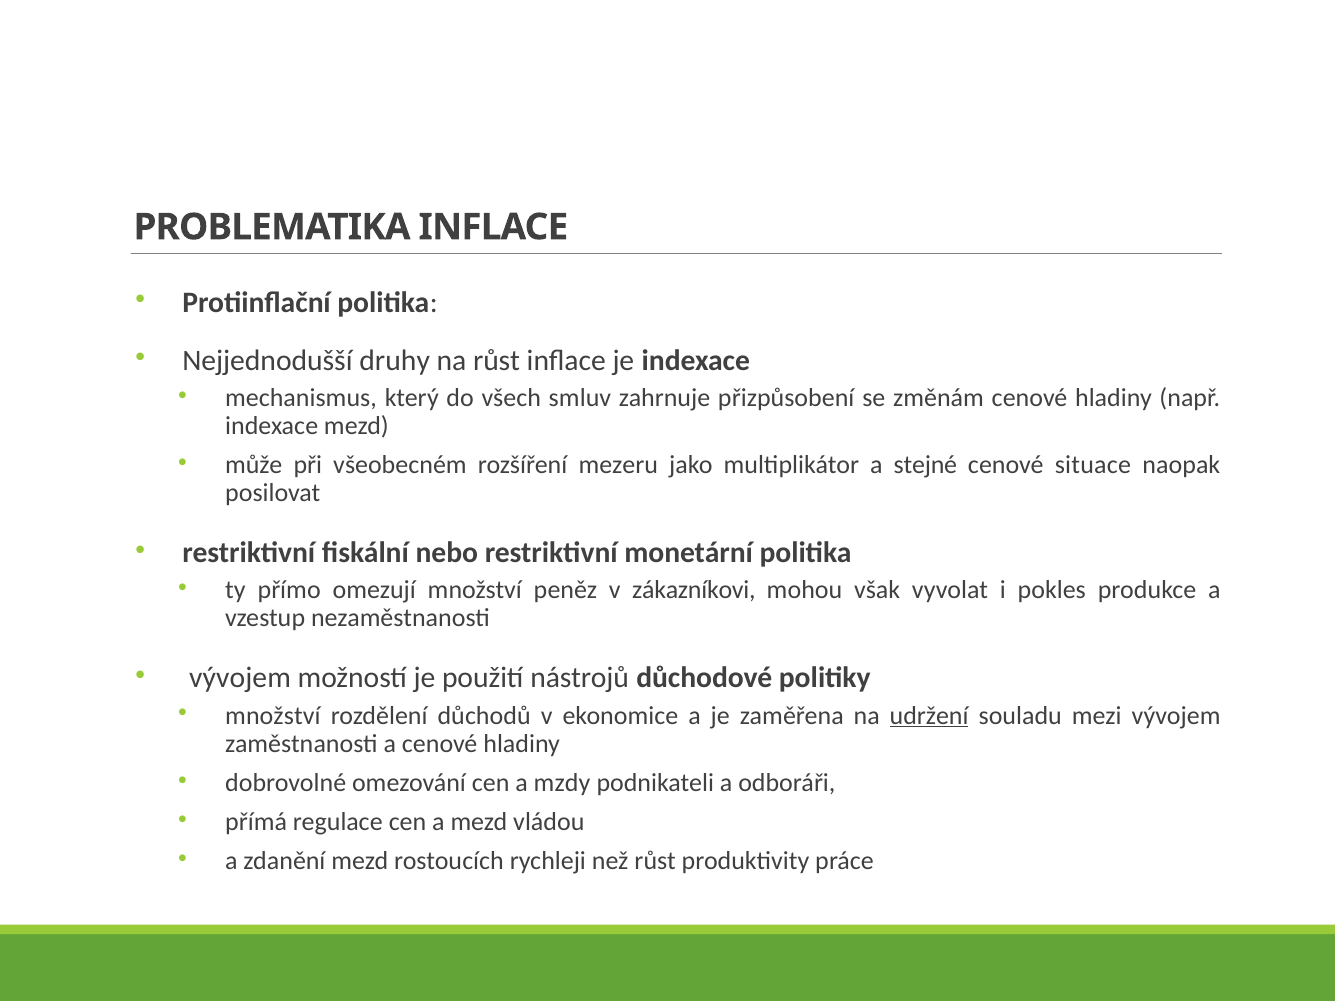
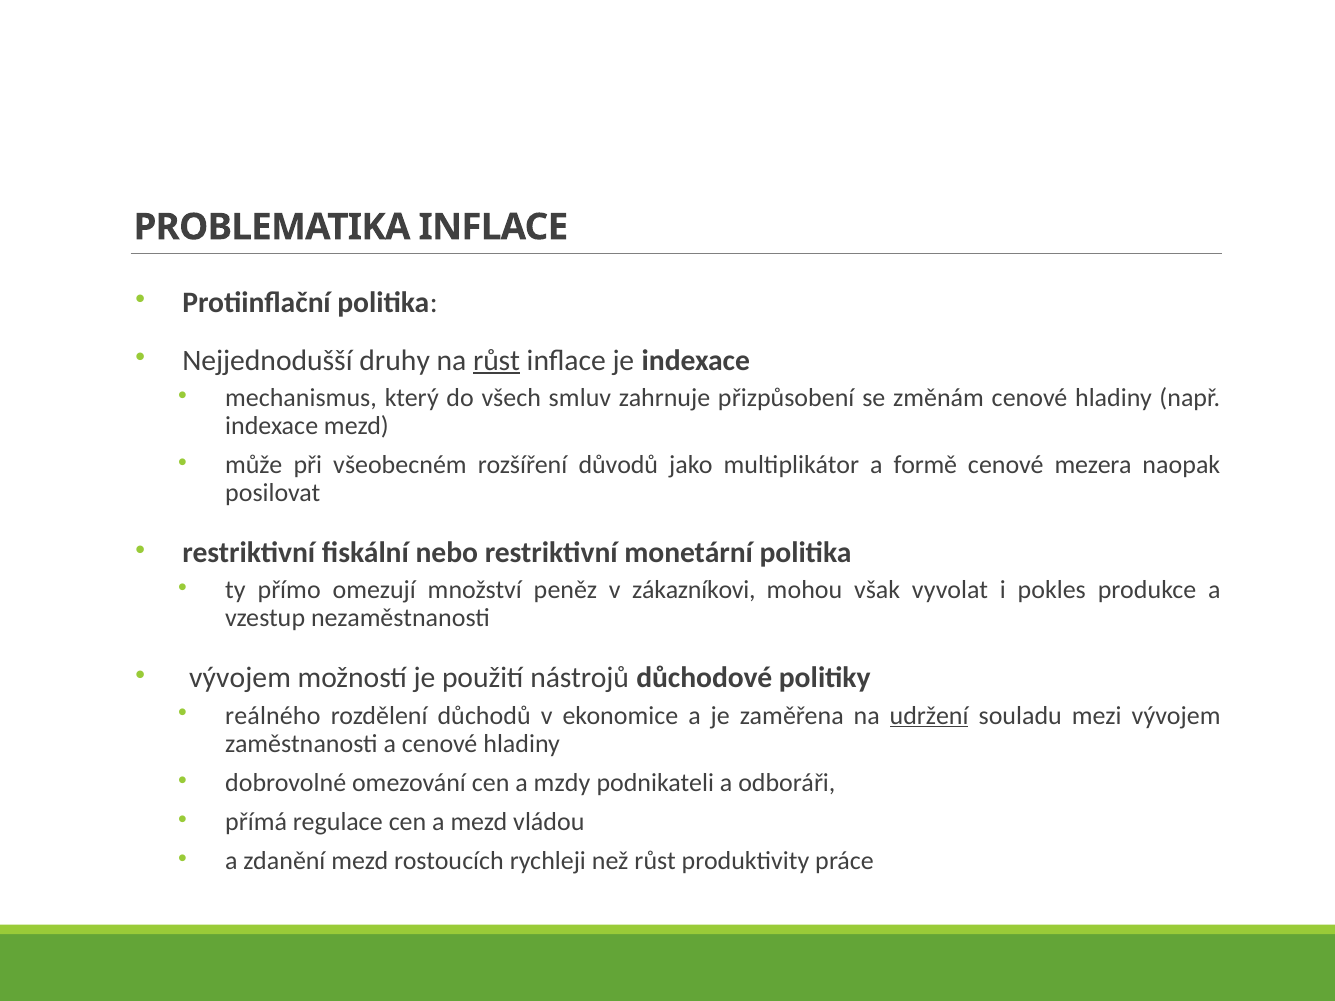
růst at (497, 360) underline: none -> present
mezeru: mezeru -> důvodů
stejné: stejné -> formě
situace: situace -> mezera
množství at (273, 716): množství -> reálného
